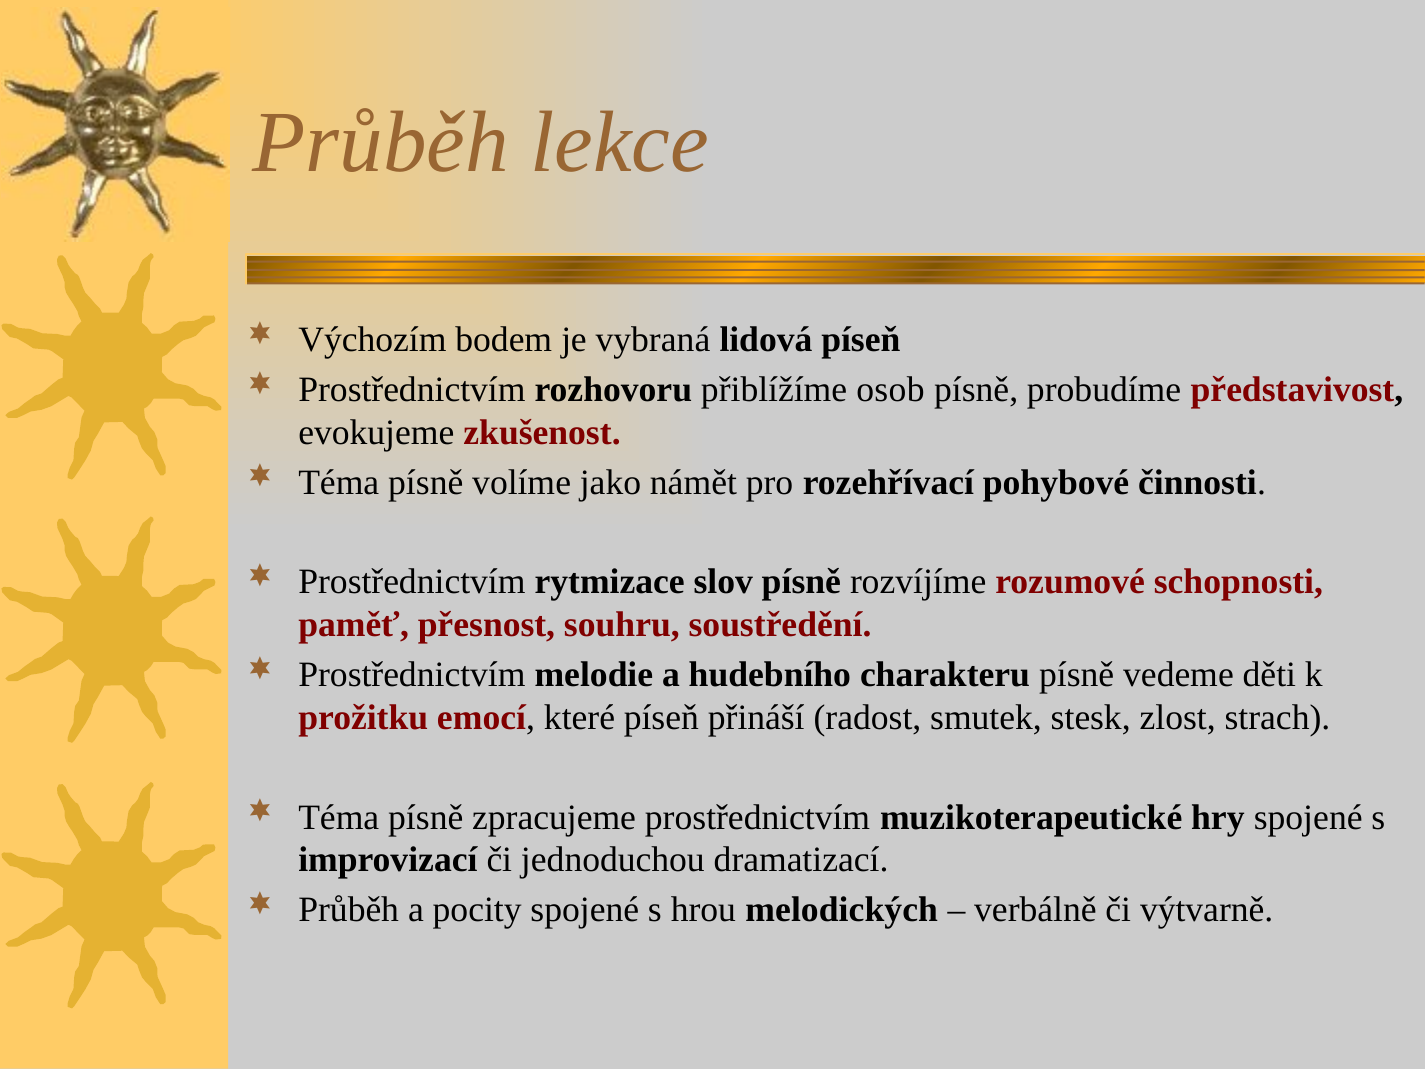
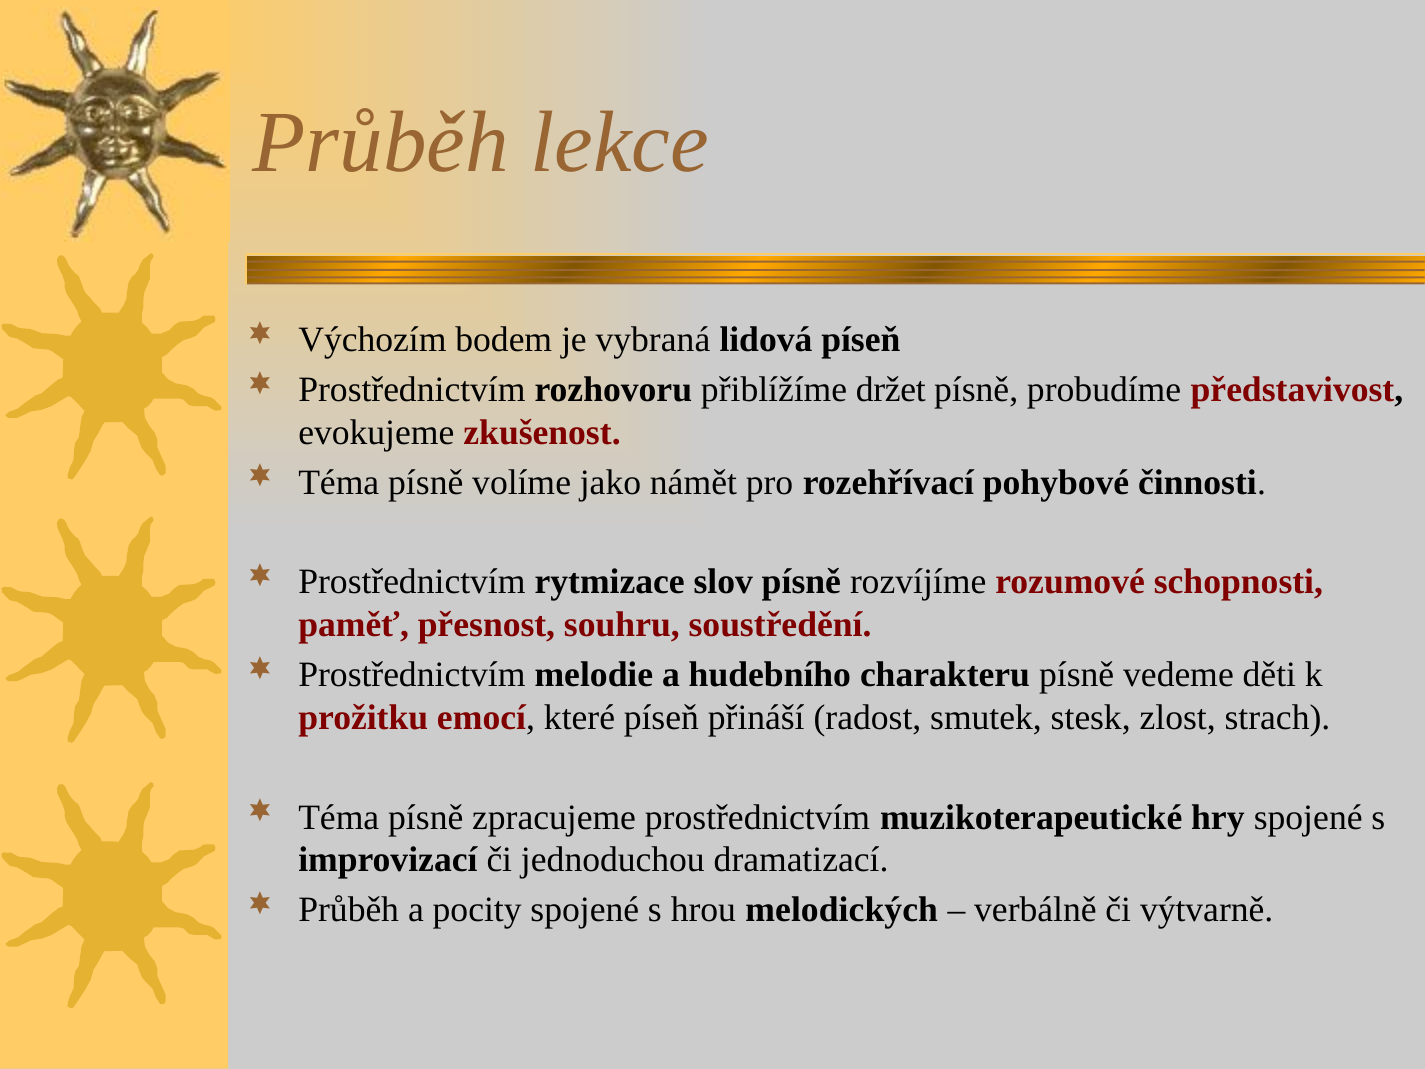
osob: osob -> držet
